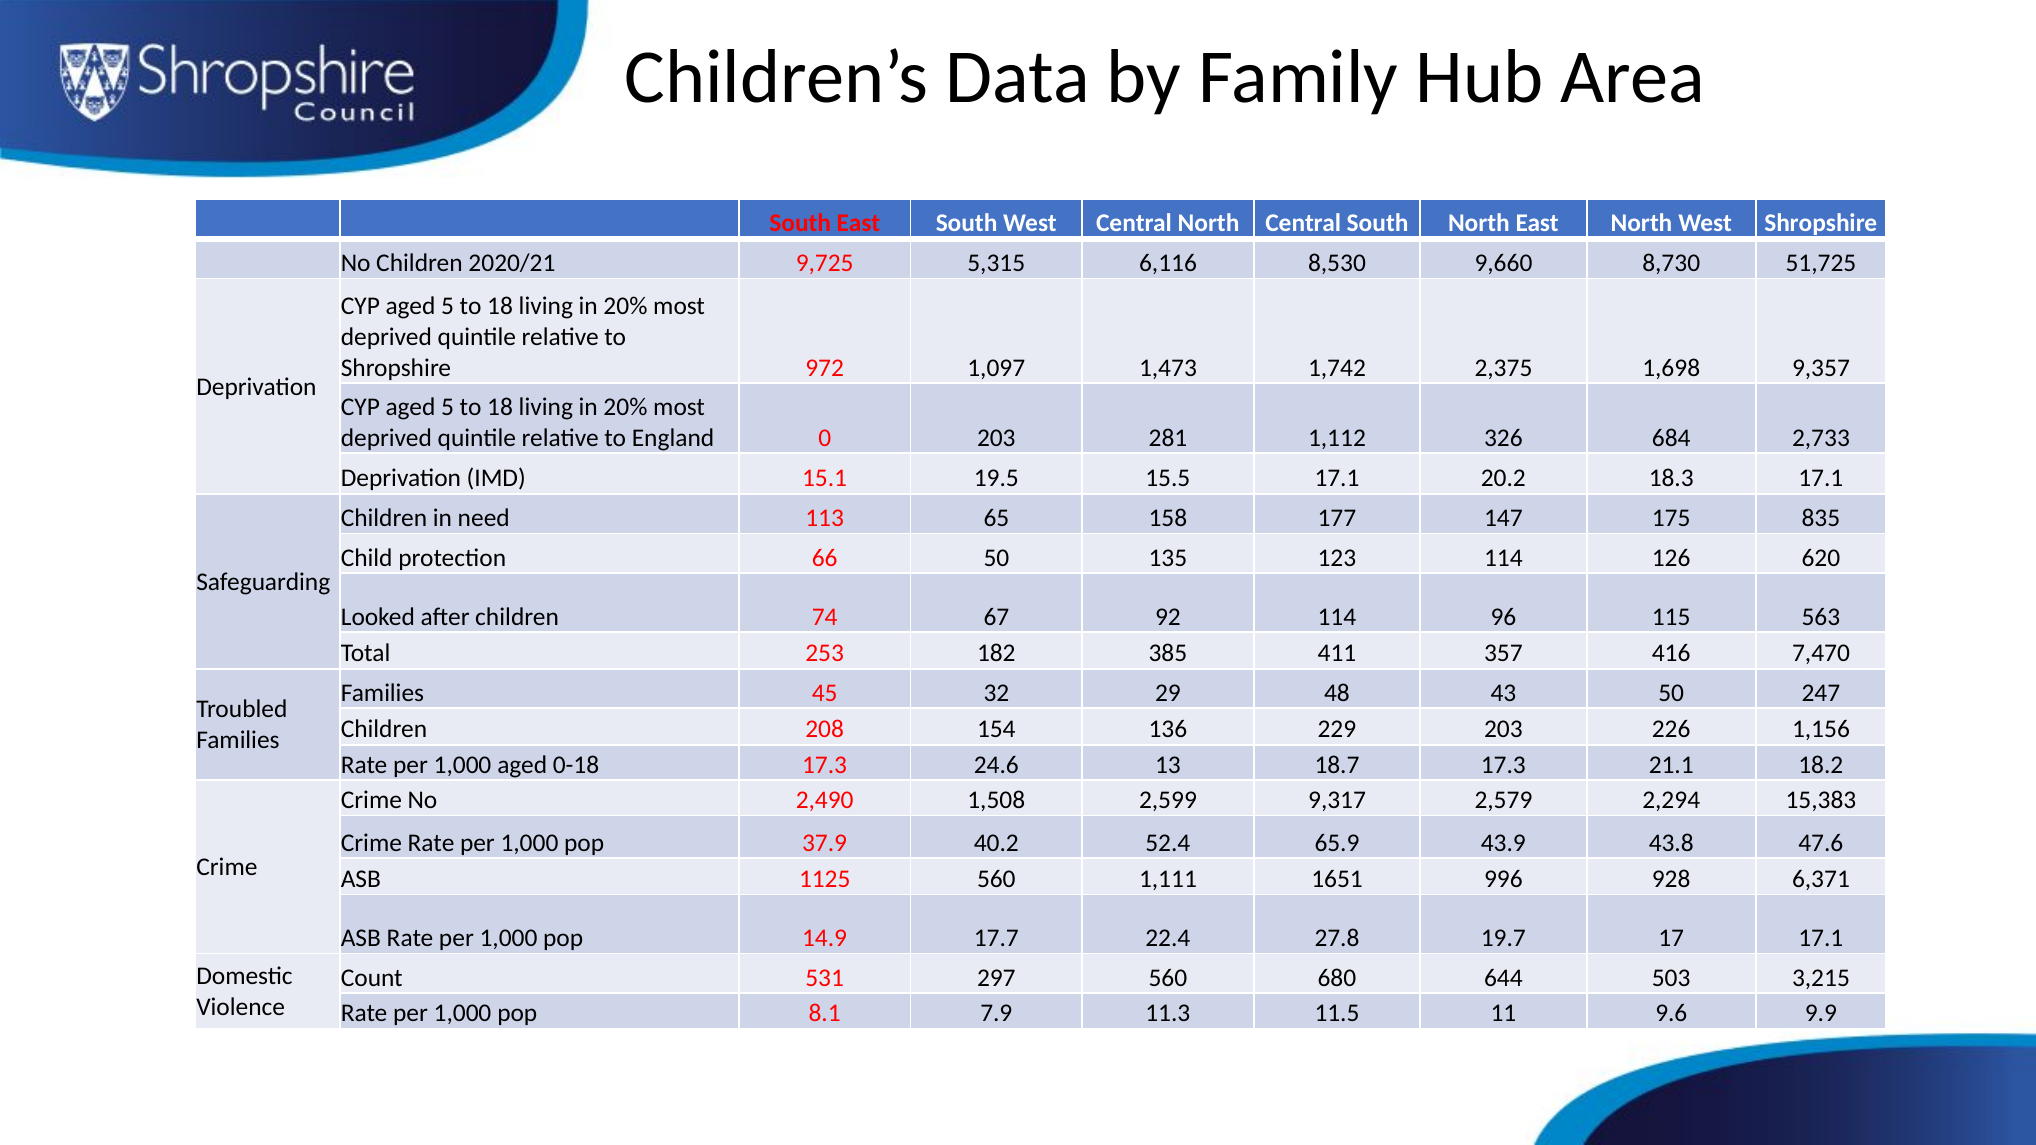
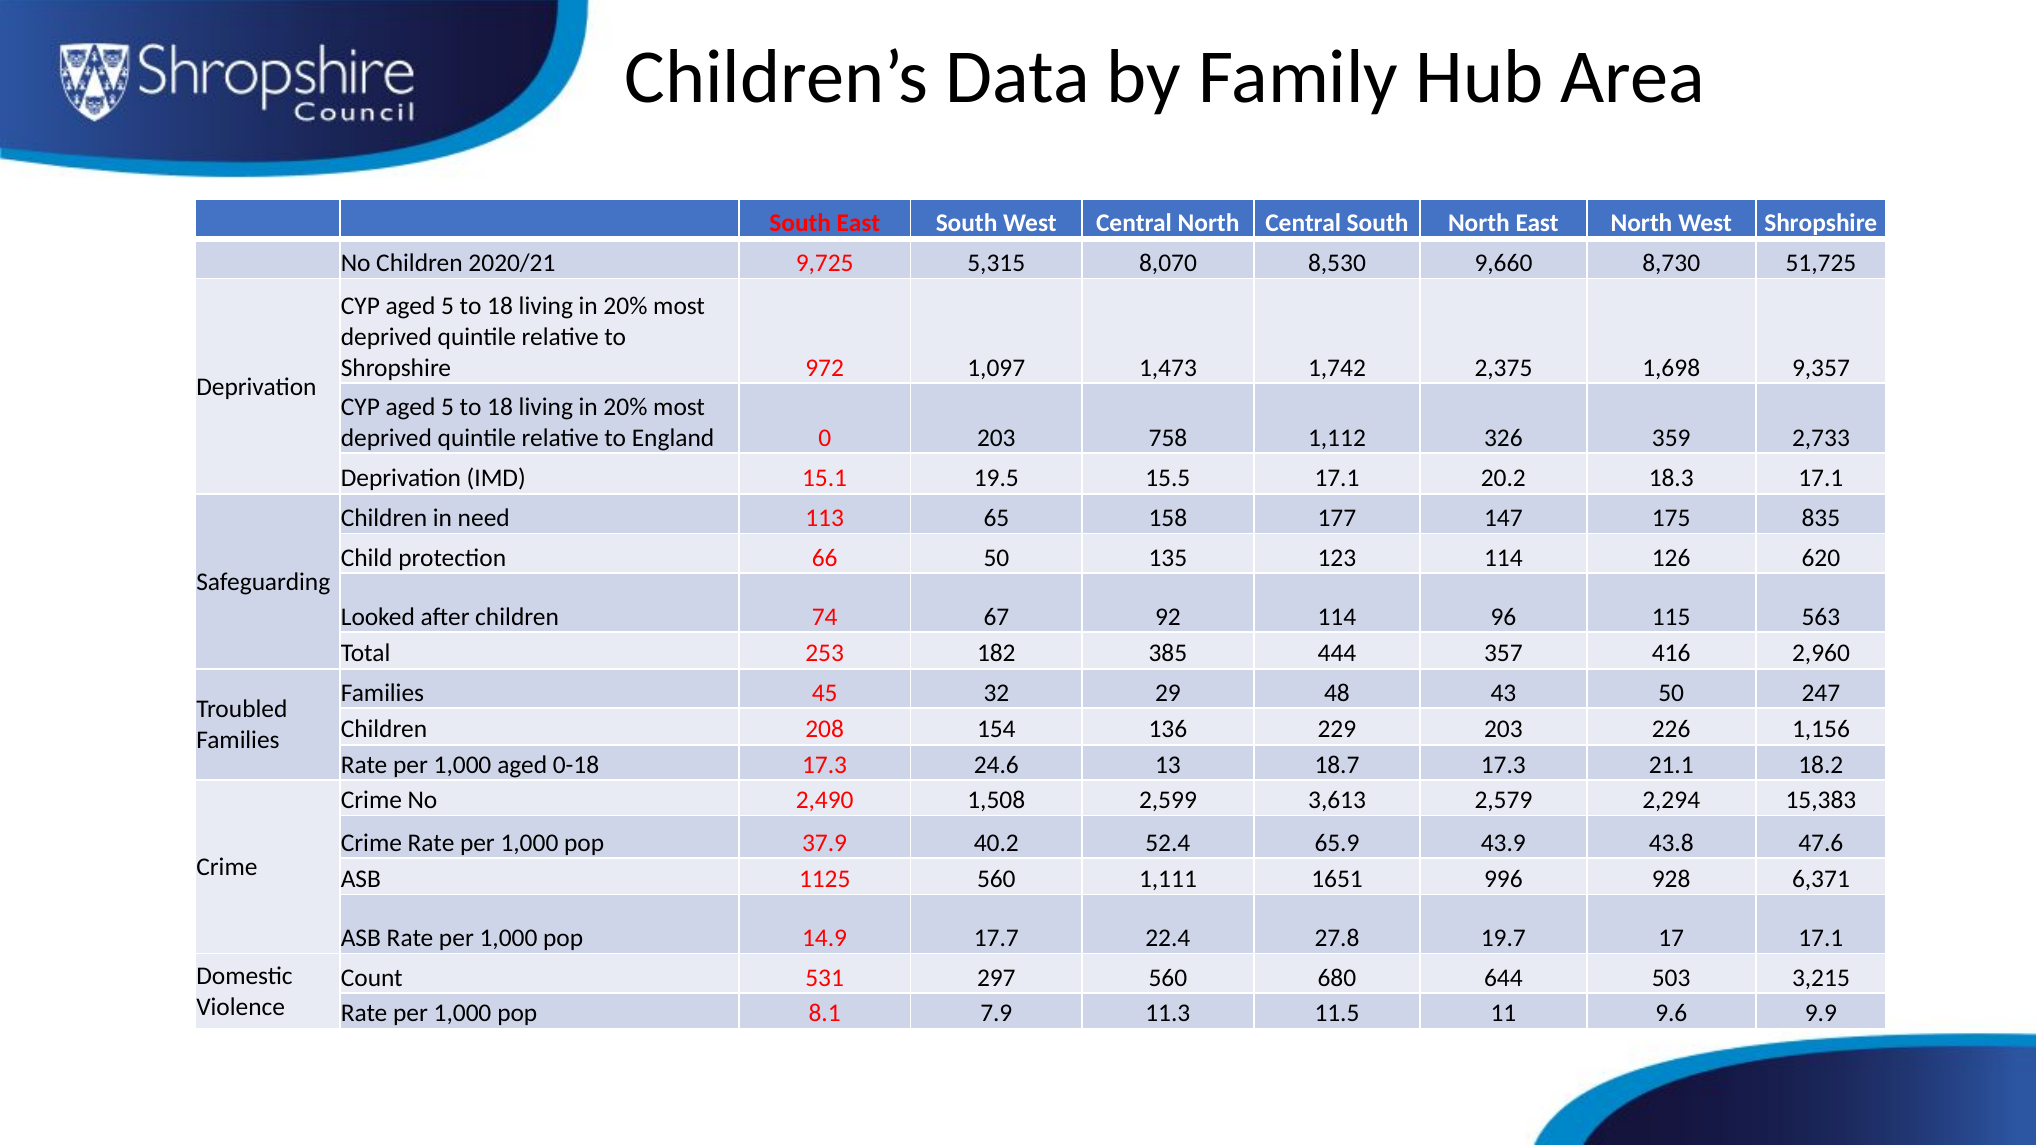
6,116: 6,116 -> 8,070
281: 281 -> 758
684: 684 -> 359
411: 411 -> 444
7,470: 7,470 -> 2,960
9,317: 9,317 -> 3,613
